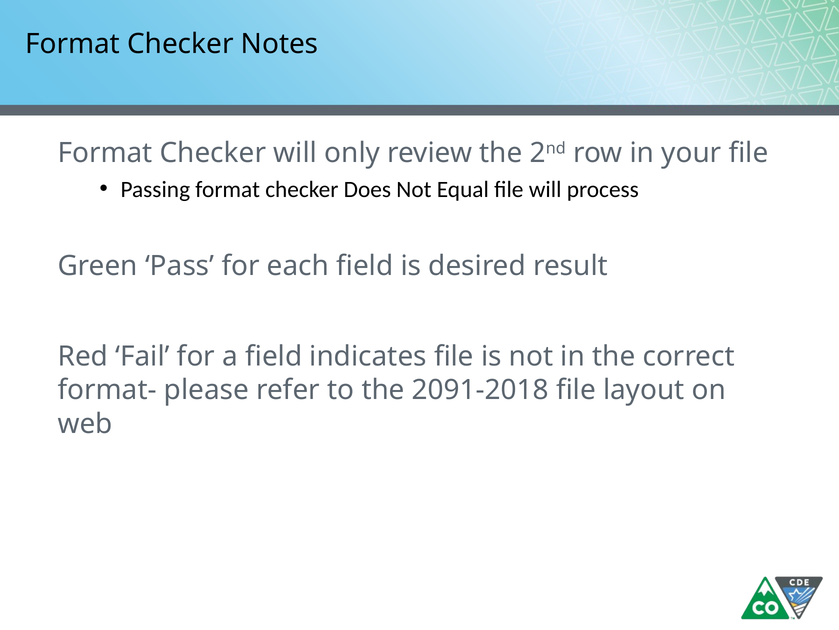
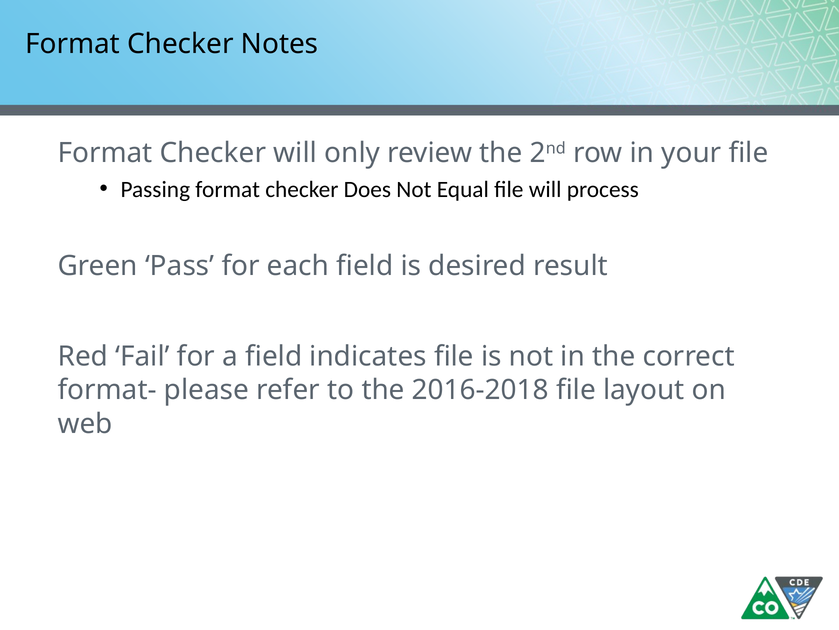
2091-2018: 2091-2018 -> 2016-2018
